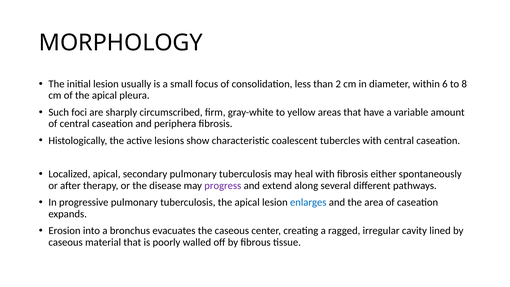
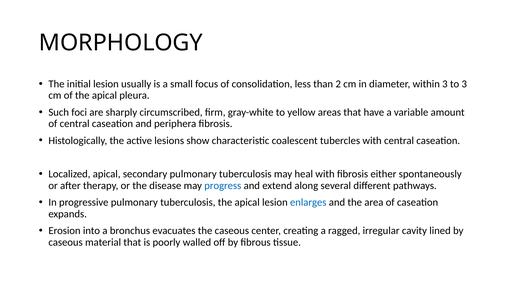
within 6: 6 -> 3
to 8: 8 -> 3
progress colour: purple -> blue
